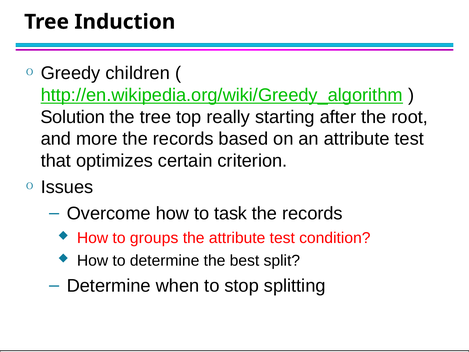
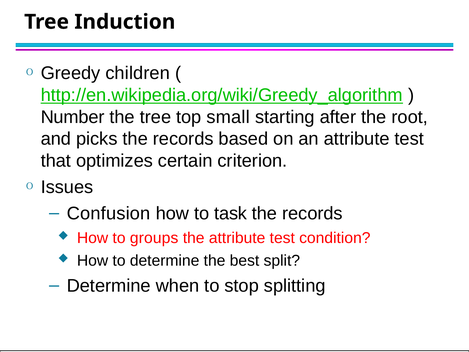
Solution: Solution -> Number
really: really -> small
more: more -> picks
Overcome: Overcome -> Confusion
